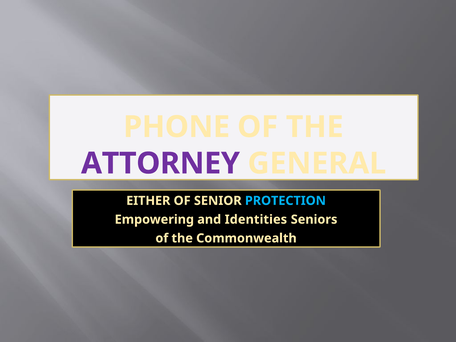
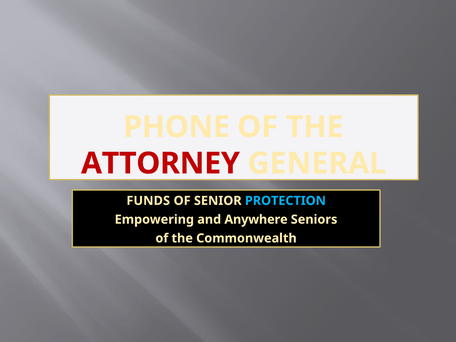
ATTORNEY colour: purple -> red
EITHER: EITHER -> FUNDS
Identities: Identities -> Anywhere
